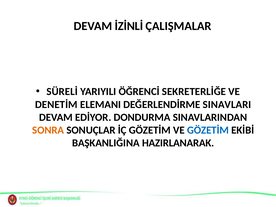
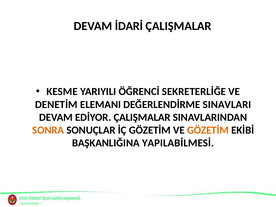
İZİNLİ: İZİNLİ -> İDARİ
SÜRELİ: SÜRELİ -> KESME
EDİYOR DONDURMA: DONDURMA -> ÇALIŞMALAR
GÖZETİM at (208, 130) colour: blue -> orange
HAZIRLANARAK: HAZIRLANARAK -> YAPILABİLMESİ
